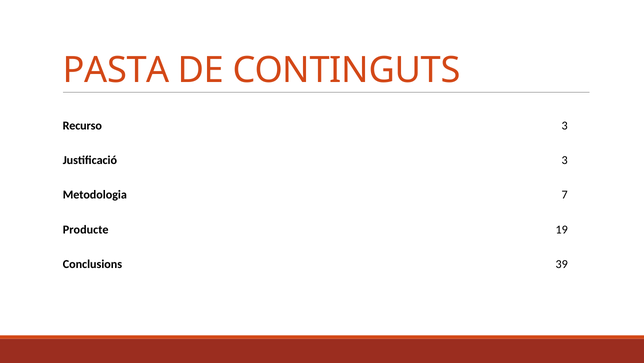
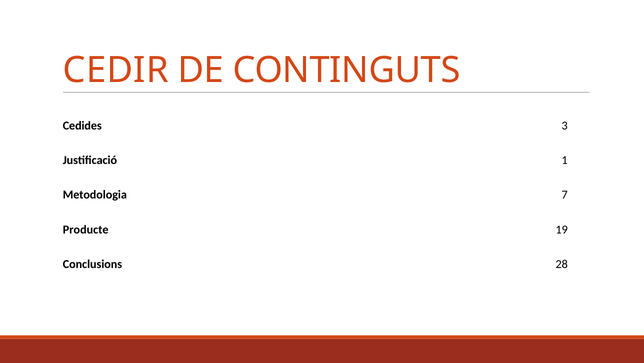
PASTA: PASTA -> CEDIR
Recurso: Recurso -> Cedides
Justificació 3: 3 -> 1
39: 39 -> 28
